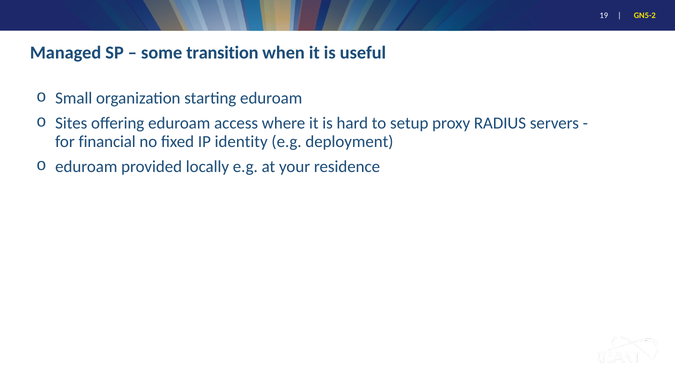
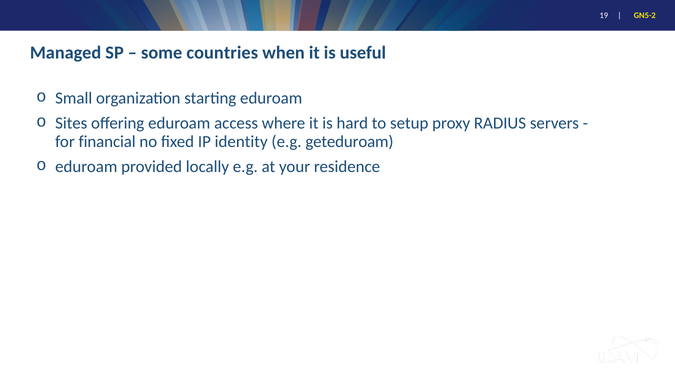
transition: transition -> countries
deployment: deployment -> geteduroam
